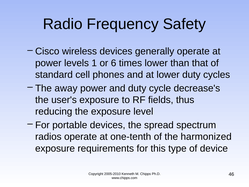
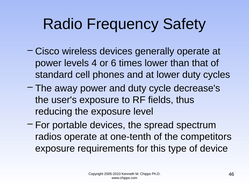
1: 1 -> 4
harmonized: harmonized -> competitors
